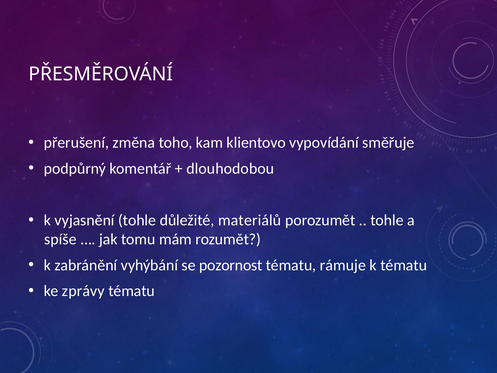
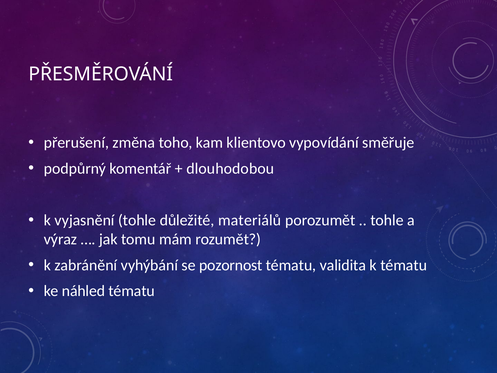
spíše: spíše -> výraz
rámuje: rámuje -> validita
zprávy: zprávy -> náhled
